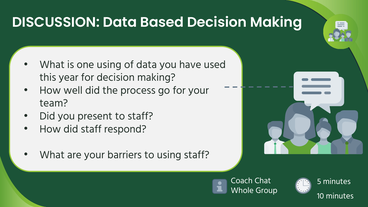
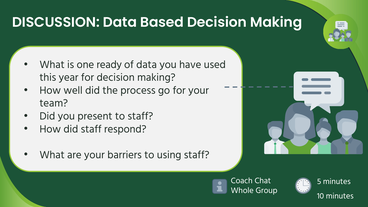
one using: using -> ready
